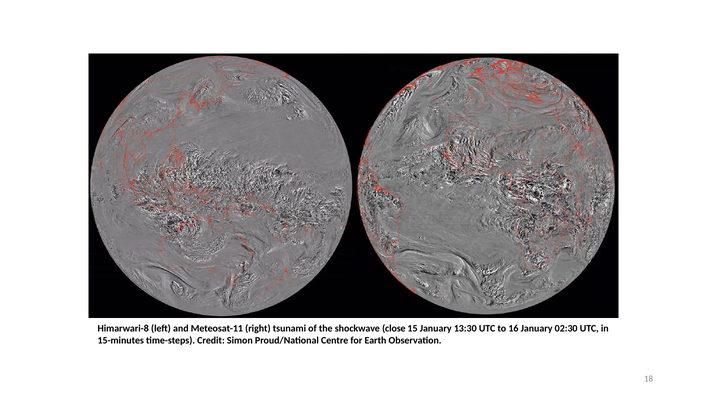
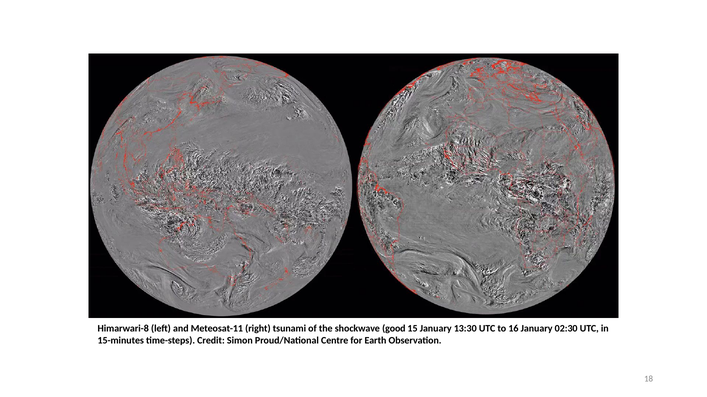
close: close -> good
